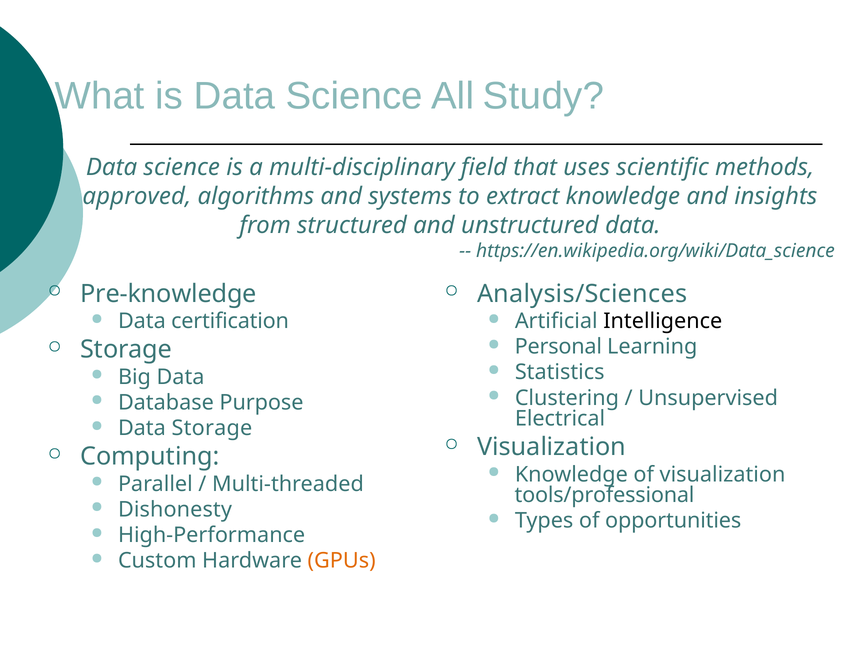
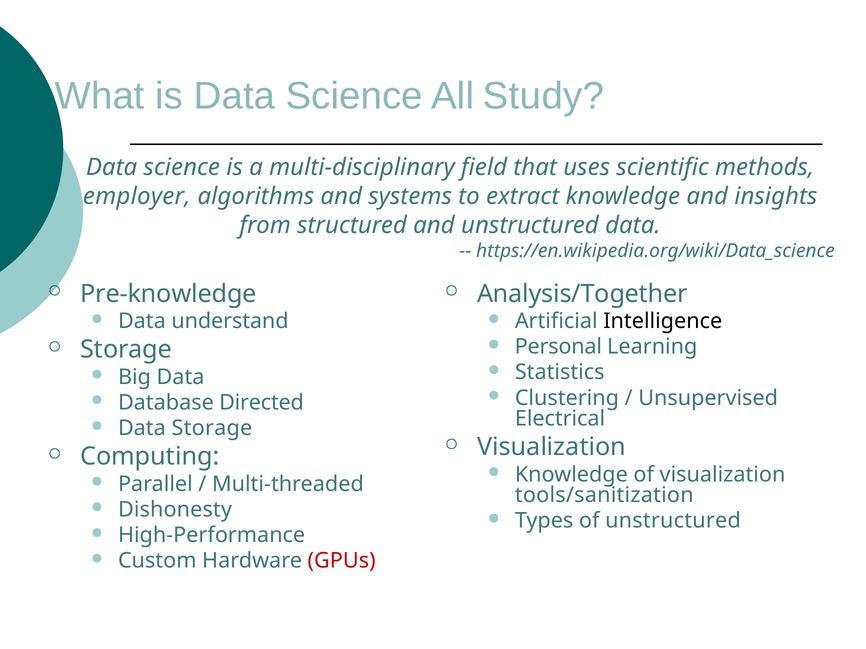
approved: approved -> employer
Analysis/Sciences: Analysis/Sciences -> Analysis/Together
certification: certification -> understand
Purpose: Purpose -> Directed
tools/professional: tools/professional -> tools/sanitization
of opportunities: opportunities -> unstructured
GPUs colour: orange -> red
